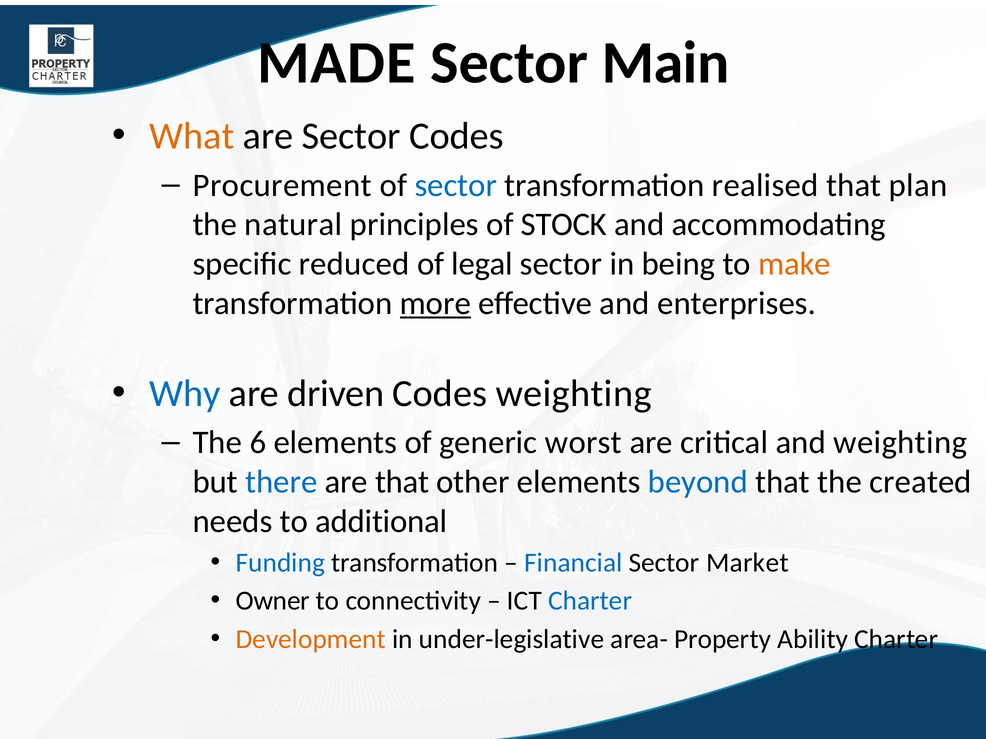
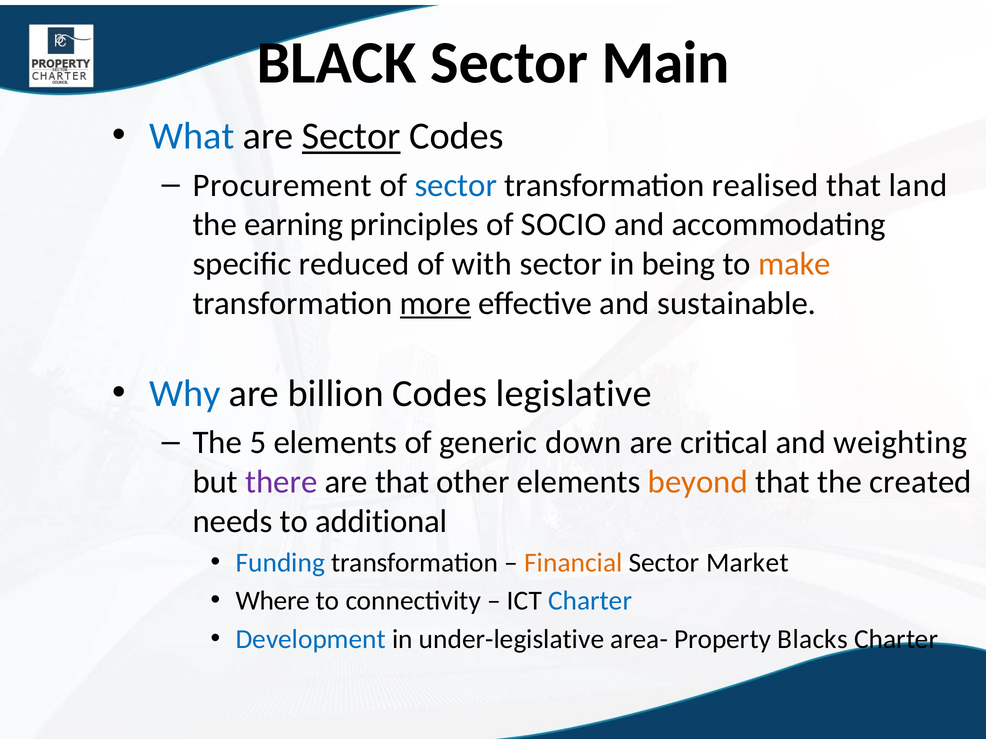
MADE: MADE -> BLACK
What colour: orange -> blue
Sector at (351, 136) underline: none -> present
plan: plan -> land
natural: natural -> earning
STOCK: STOCK -> SOCIO
legal: legal -> with
enterprises: enterprises -> sustainable
driven: driven -> billion
Codes weighting: weighting -> legislative
6: 6 -> 5
worst: worst -> down
there colour: blue -> purple
beyond colour: blue -> orange
Financial colour: blue -> orange
Owner: Owner -> Where
Development colour: orange -> blue
Ability: Ability -> Blacks
